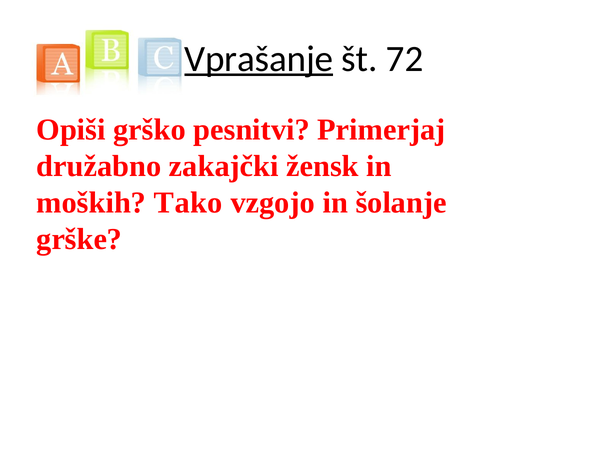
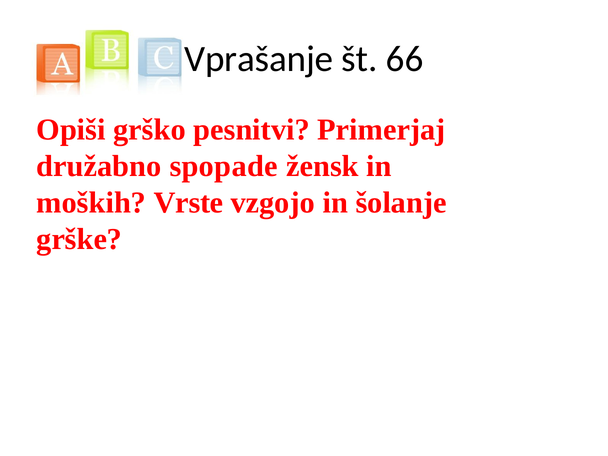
Vprašanje underline: present -> none
72: 72 -> 66
zakajčki: zakajčki -> spopade
Tako: Tako -> Vrste
